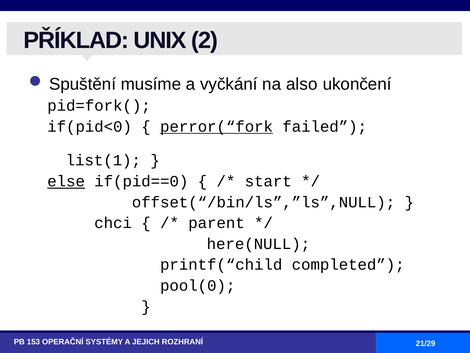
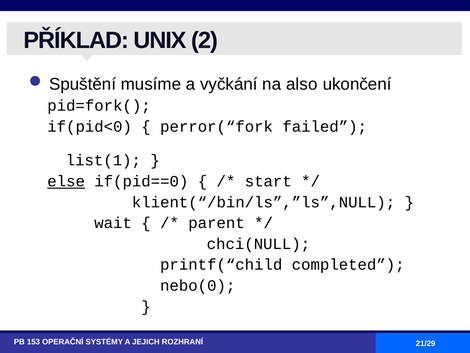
perror(“fork underline: present -> none
offset(“/bin/ls”,”ls”,NULL: offset(“/bin/ls”,”ls”,NULL -> klient(“/bin/ls”,”ls”,NULL
chci: chci -> wait
here(NULL: here(NULL -> chci(NULL
pool(0: pool(0 -> nebo(0
